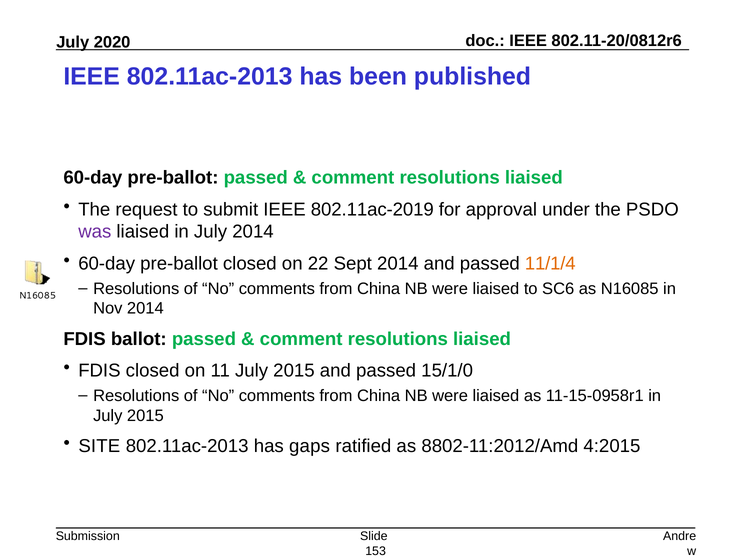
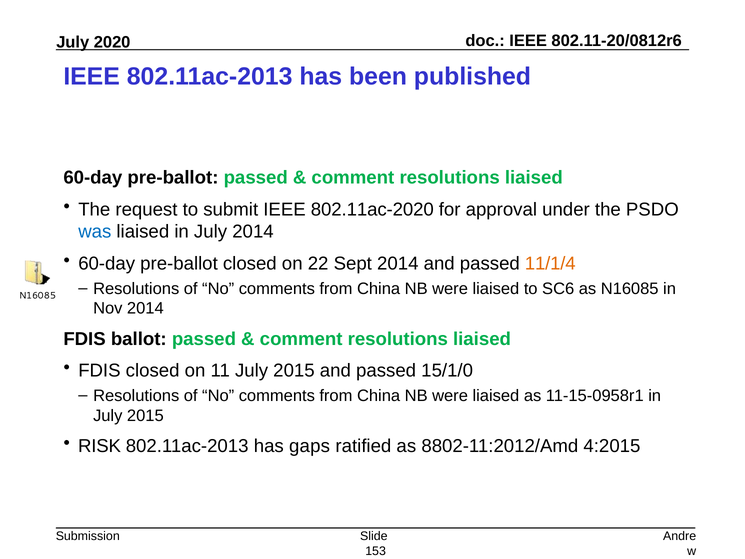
802.11ac-2019: 802.11ac-2019 -> 802.11ac-2020
was colour: purple -> blue
SITE: SITE -> RISK
